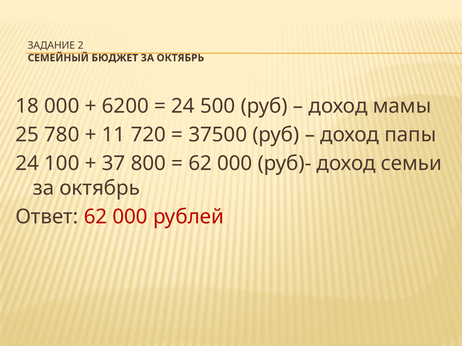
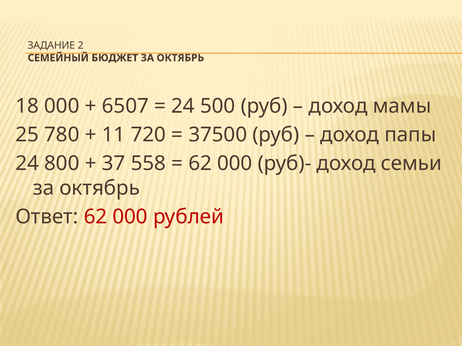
6200: 6200 -> 6507
100: 100 -> 800
800: 800 -> 558
